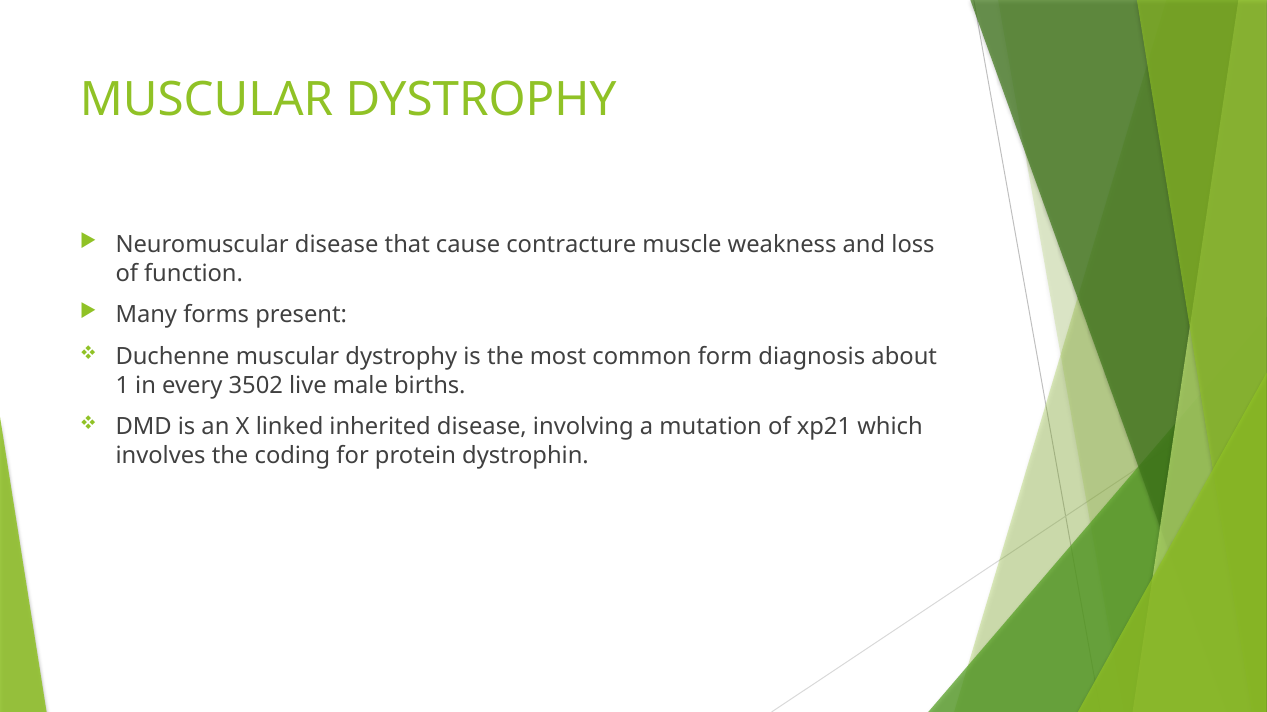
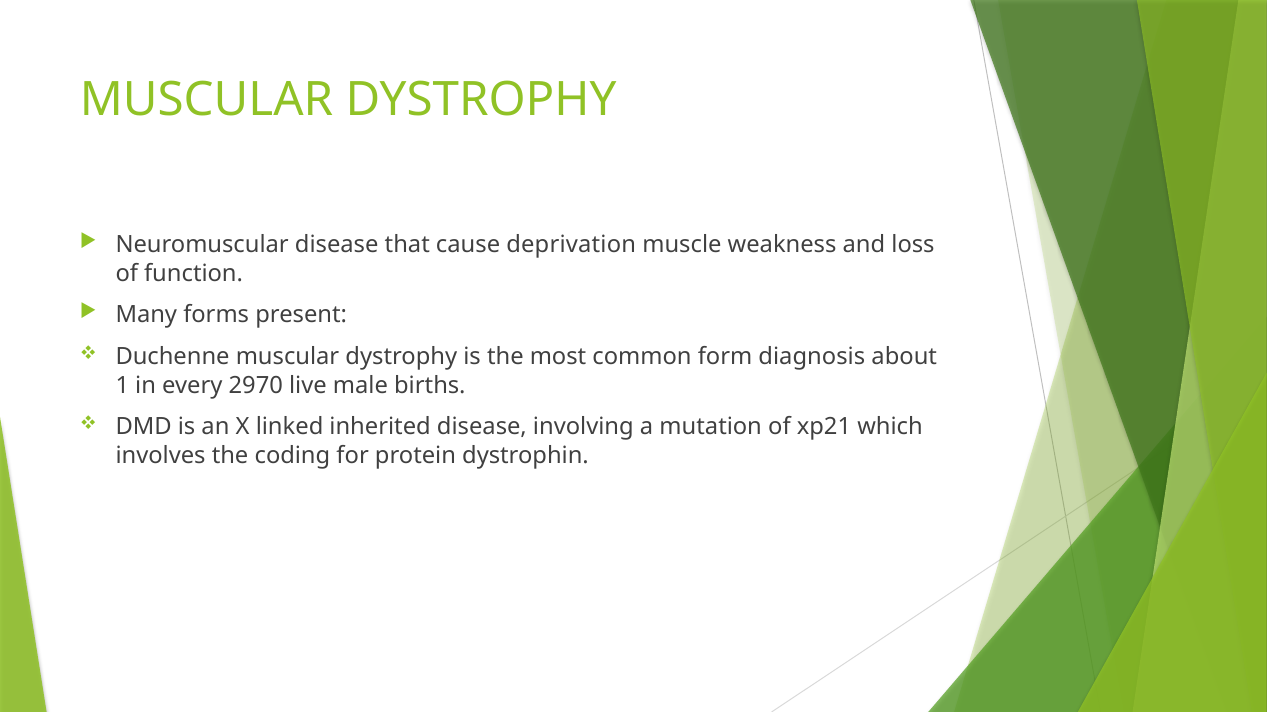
contracture: contracture -> deprivation
3502: 3502 -> 2970
